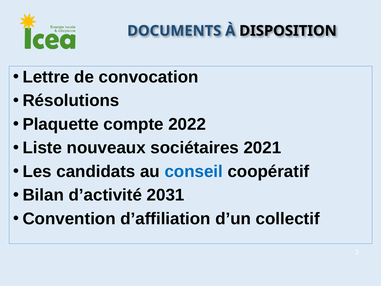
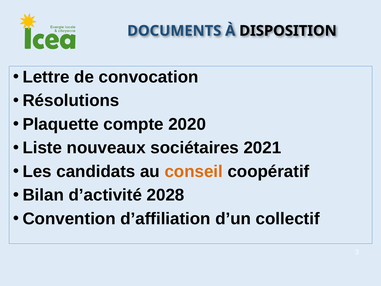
2022: 2022 -> 2020
conseil colour: blue -> orange
2031: 2031 -> 2028
